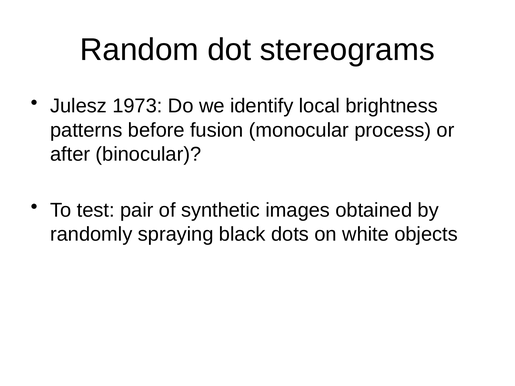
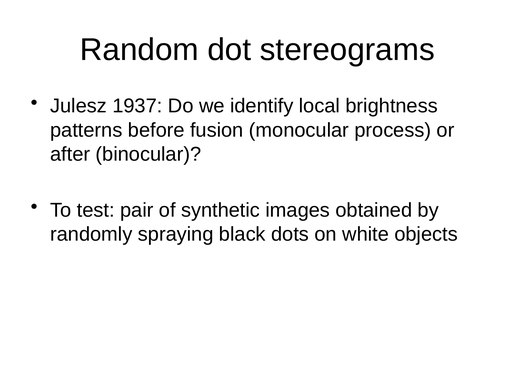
1973: 1973 -> 1937
